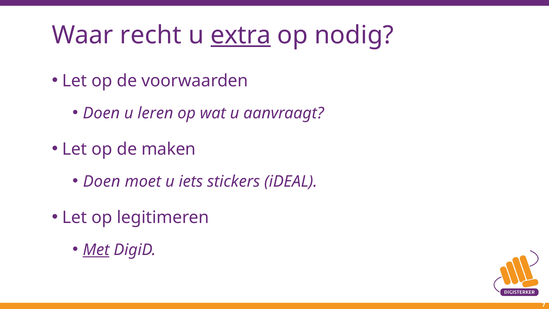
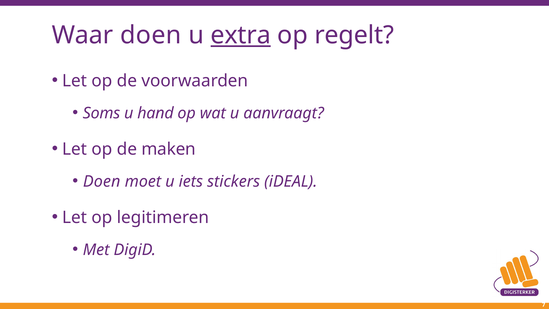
Waar recht: recht -> doen
nodig: nodig -> regelt
Doen at (101, 113): Doen -> Soms
leren: leren -> hand
Met underline: present -> none
